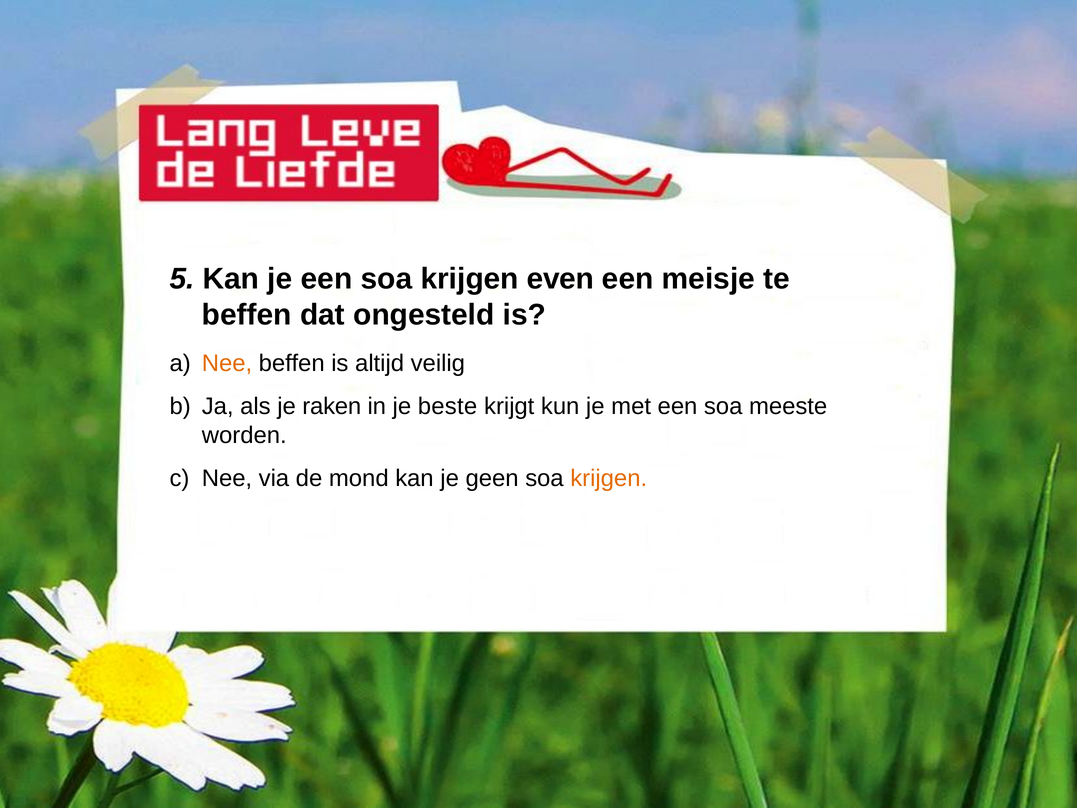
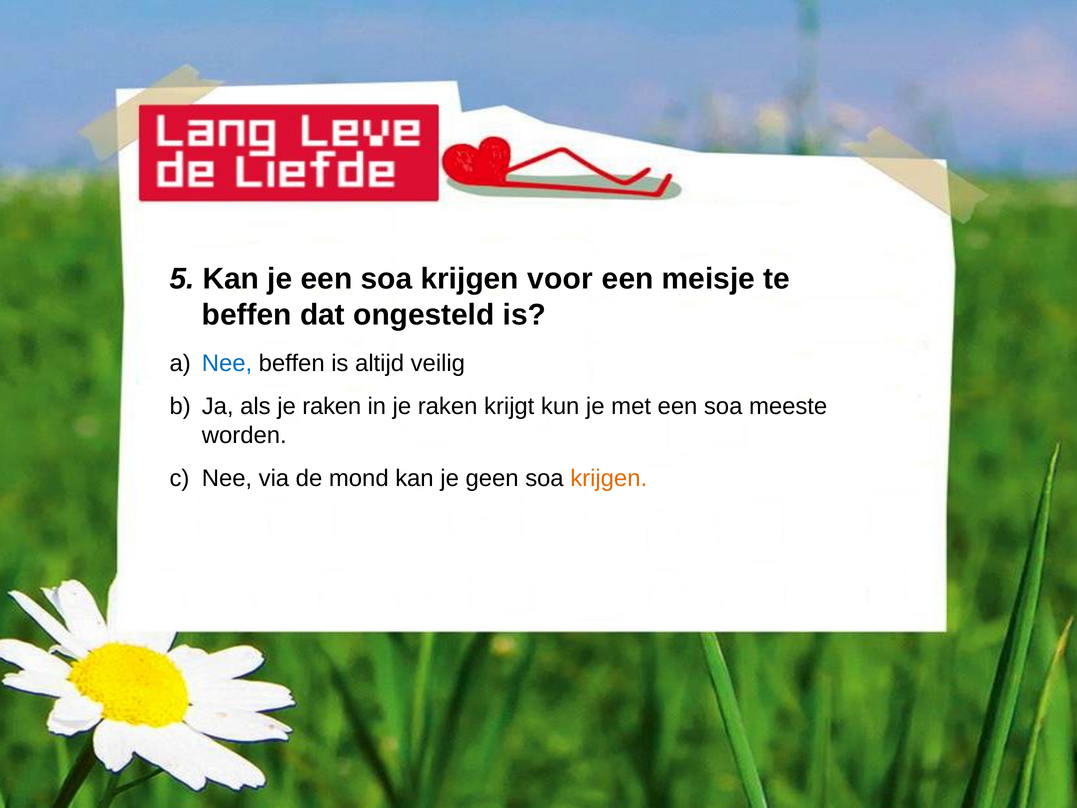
even: even -> voor
Nee at (227, 363) colour: orange -> blue
in je beste: beste -> raken
